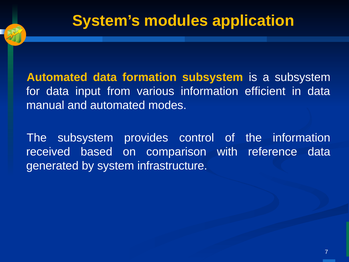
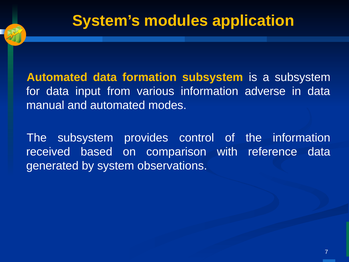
efficient: efficient -> adverse
infrastructure: infrastructure -> observations
